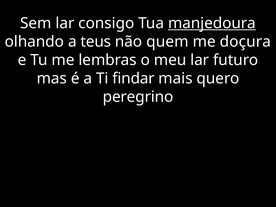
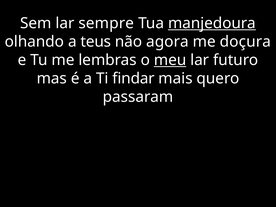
consigo: consigo -> sempre
quem: quem -> agora
meu underline: none -> present
peregrino: peregrino -> passaram
